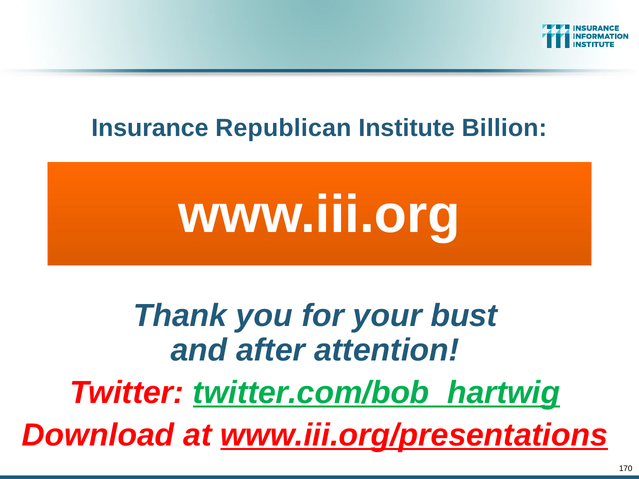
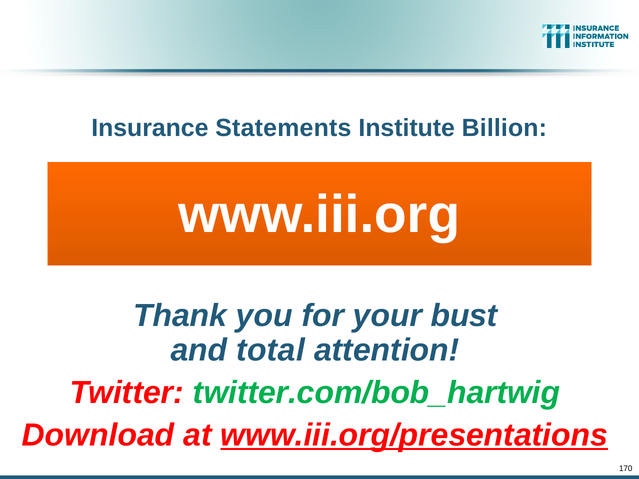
Republican: Republican -> Statements
after: after -> total
twitter.com/bob_hartwig underline: present -> none
